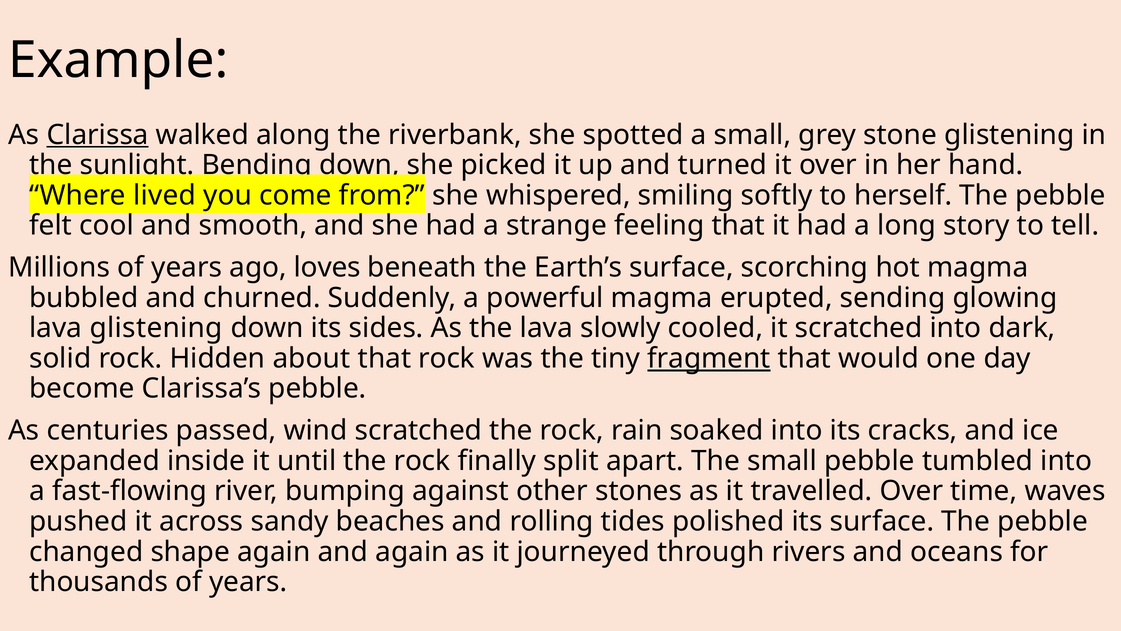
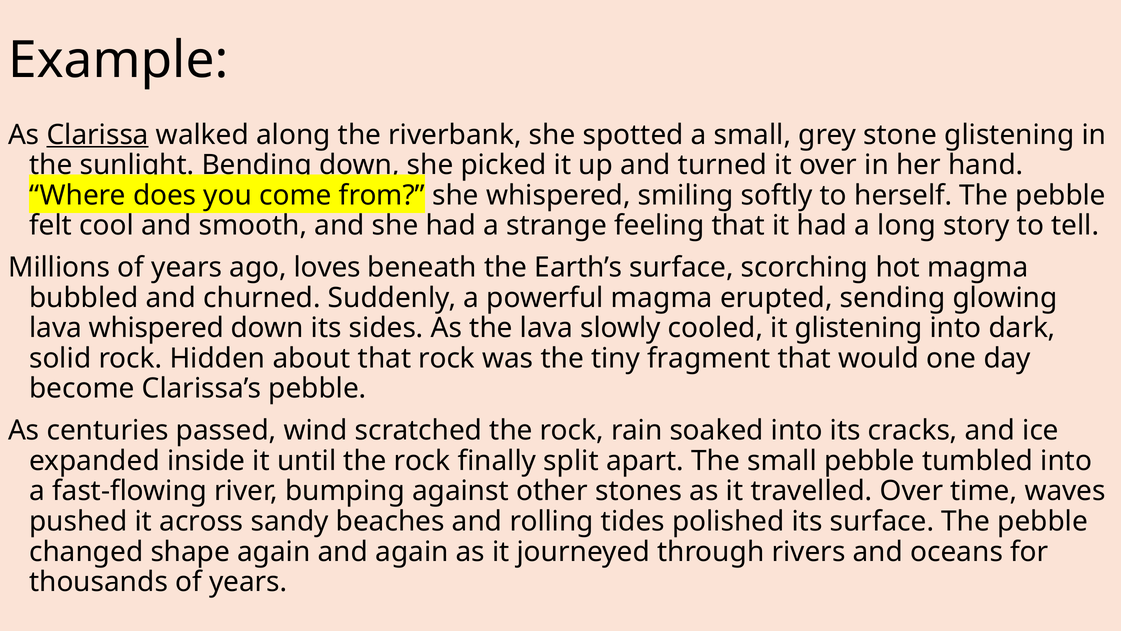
lived: lived -> does
lava glistening: glistening -> whispered
it scratched: scratched -> glistening
fragment underline: present -> none
